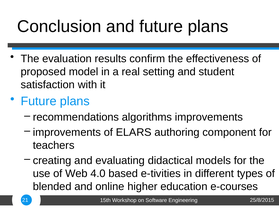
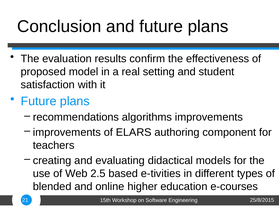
4.0: 4.0 -> 2.5
